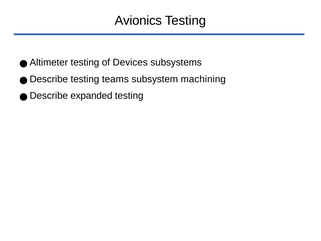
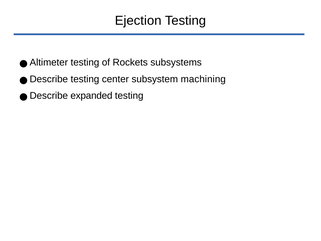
Avionics: Avionics -> Ejection
Devices: Devices -> Rockets
teams: teams -> center
